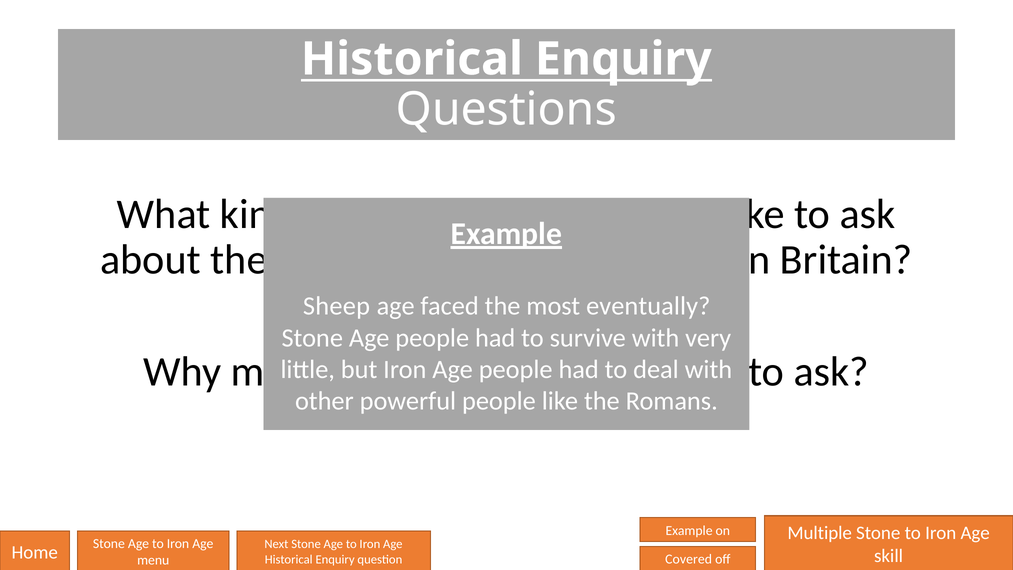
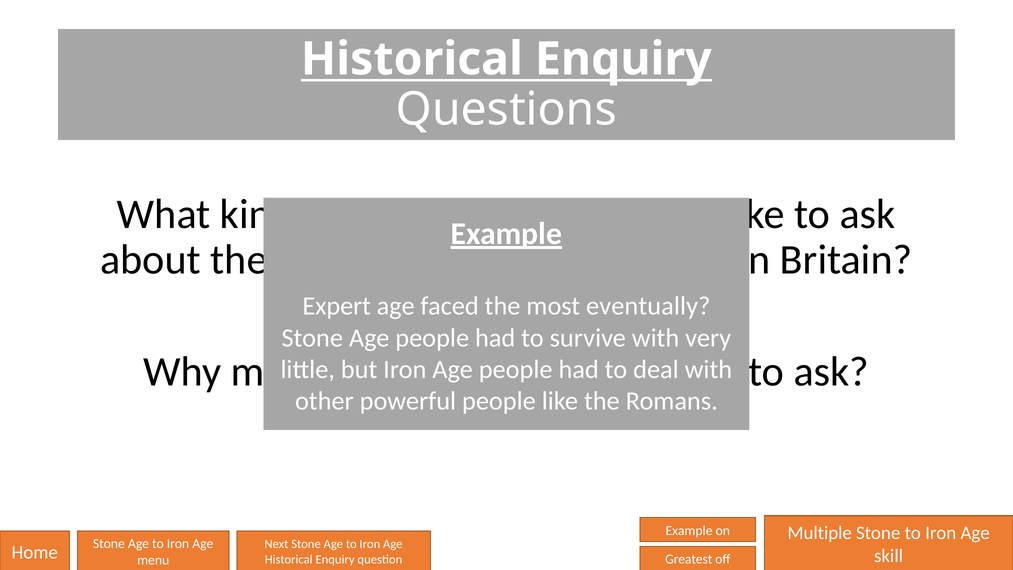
Sheep: Sheep -> Expert
Covered: Covered -> Greatest
